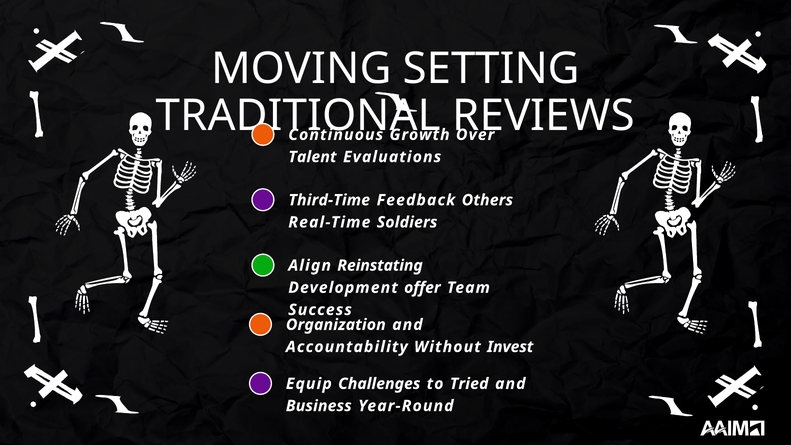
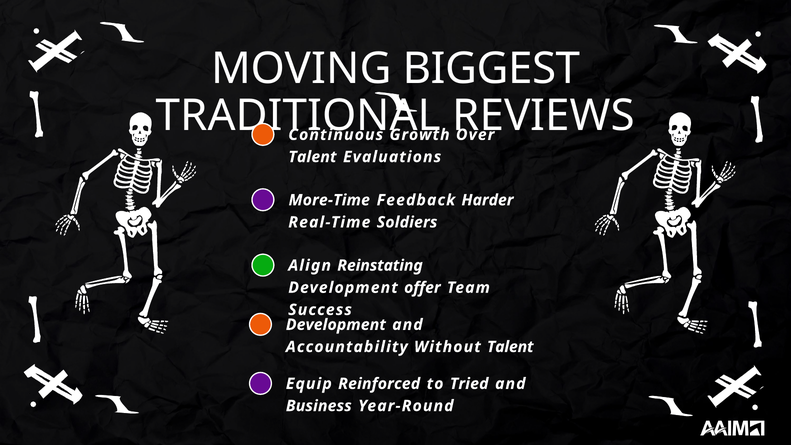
SETTING: SETTING -> BIGGEST
Third-Time: Third-Time -> More-Time
Others: Others -> Harder
Organization at (336, 325): Organization -> Development
Without Invest: Invest -> Talent
Challenges: Challenges -> Reinforced
